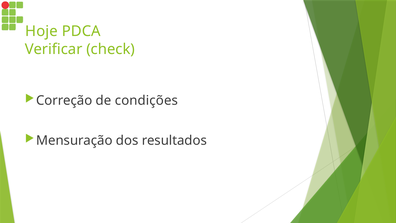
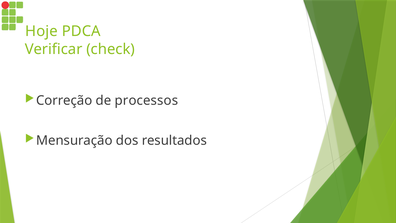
condições: condições -> processos
